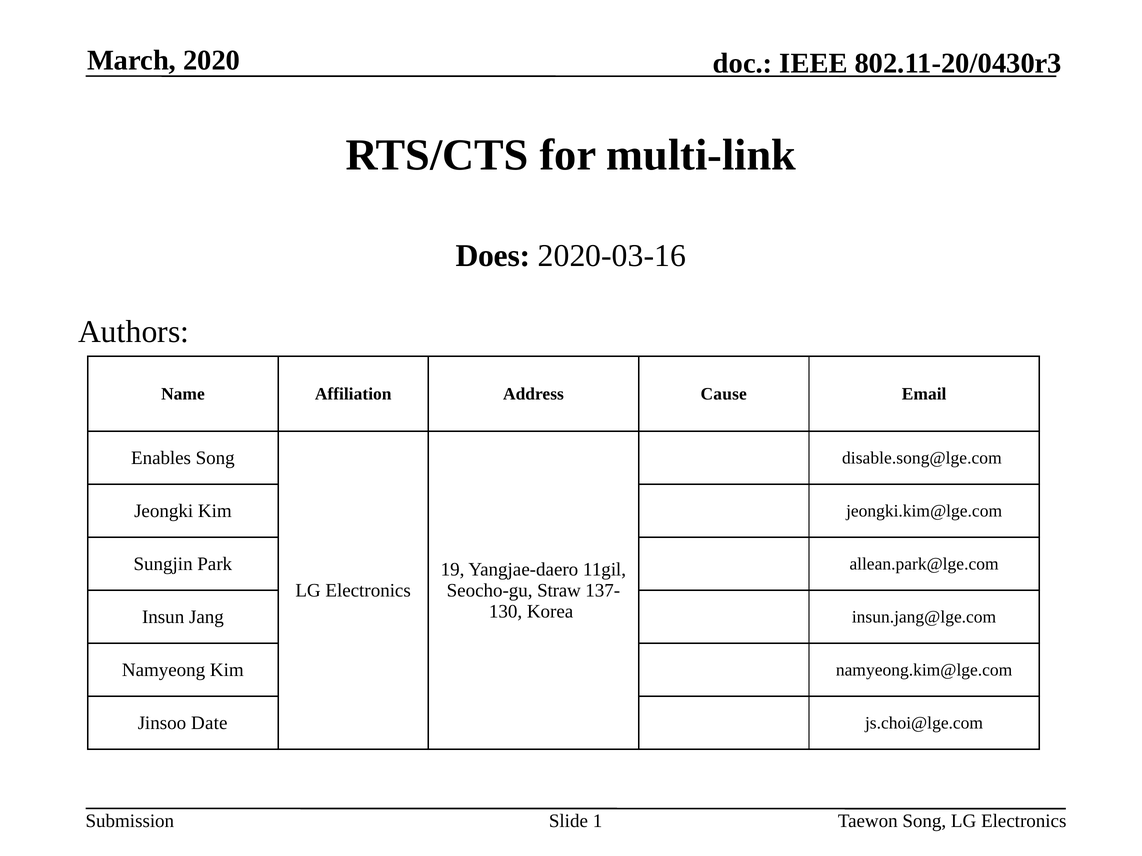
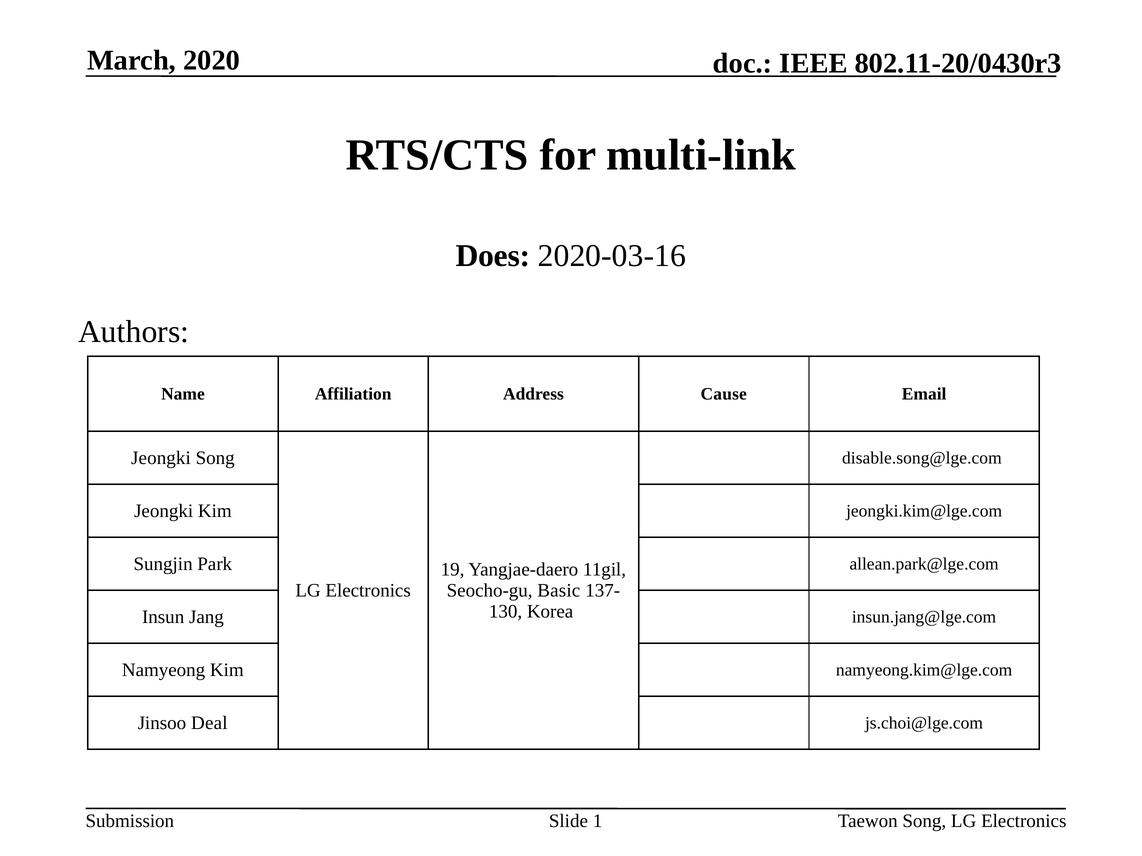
Enables at (161, 458): Enables -> Jeongki
Straw: Straw -> Basic
Date: Date -> Deal
